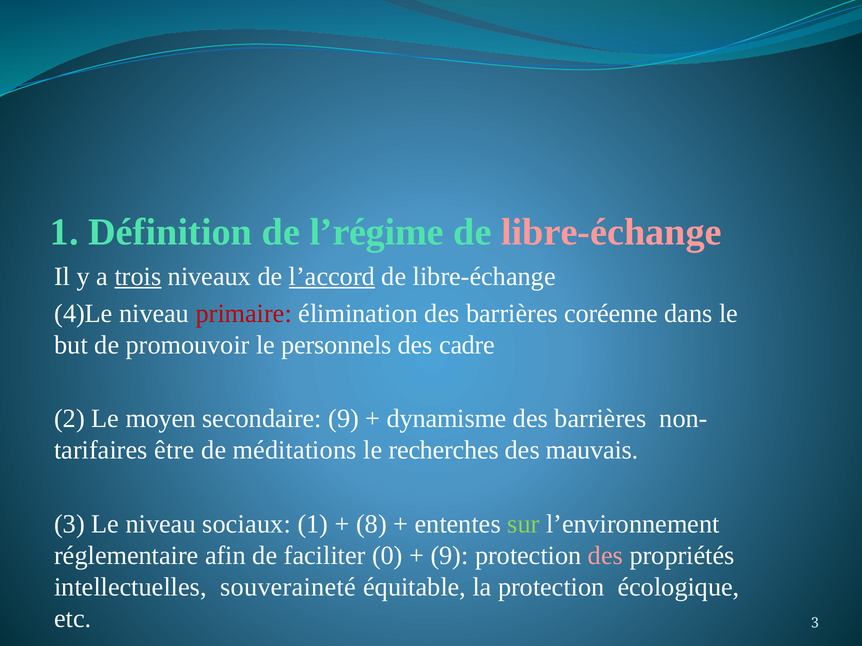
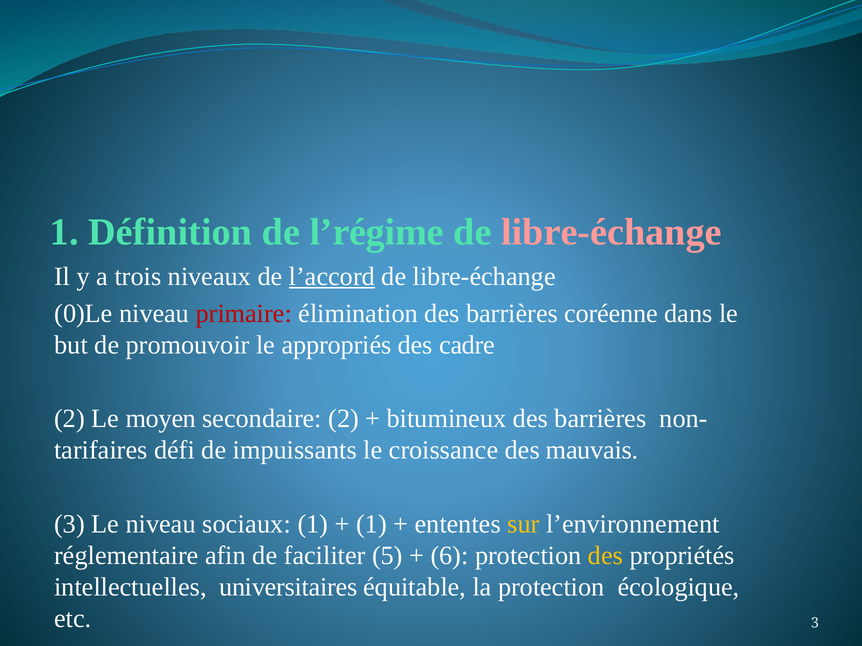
trois underline: present -> none
4)Le: 4)Le -> 0)Le
personnels: personnels -> appropriés
secondaire 9: 9 -> 2
dynamisme: dynamisme -> bitumineux
être: être -> défi
méditations: méditations -> impuissants
recherches: recherches -> croissance
8 at (372, 524): 8 -> 1
sur colour: light green -> yellow
0: 0 -> 5
9 at (450, 556): 9 -> 6
des at (605, 556) colour: pink -> yellow
souveraineté: souveraineté -> universitaires
